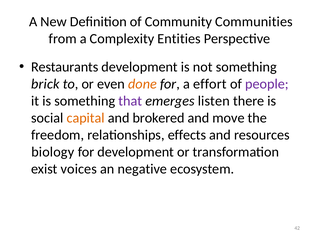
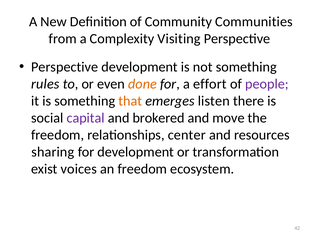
Entities: Entities -> Visiting
Restaurants at (65, 67): Restaurants -> Perspective
brick: brick -> rules
that colour: purple -> orange
capital colour: orange -> purple
effects: effects -> center
biology: biology -> sharing
an negative: negative -> freedom
